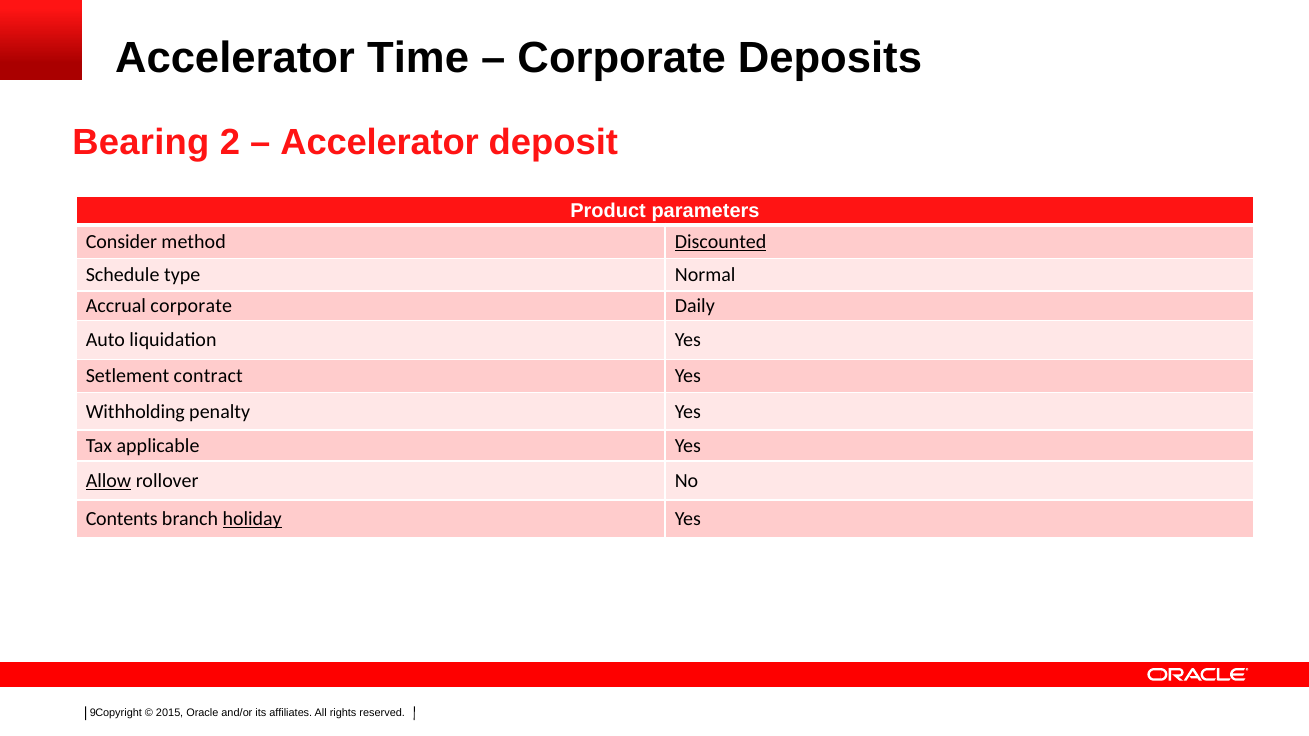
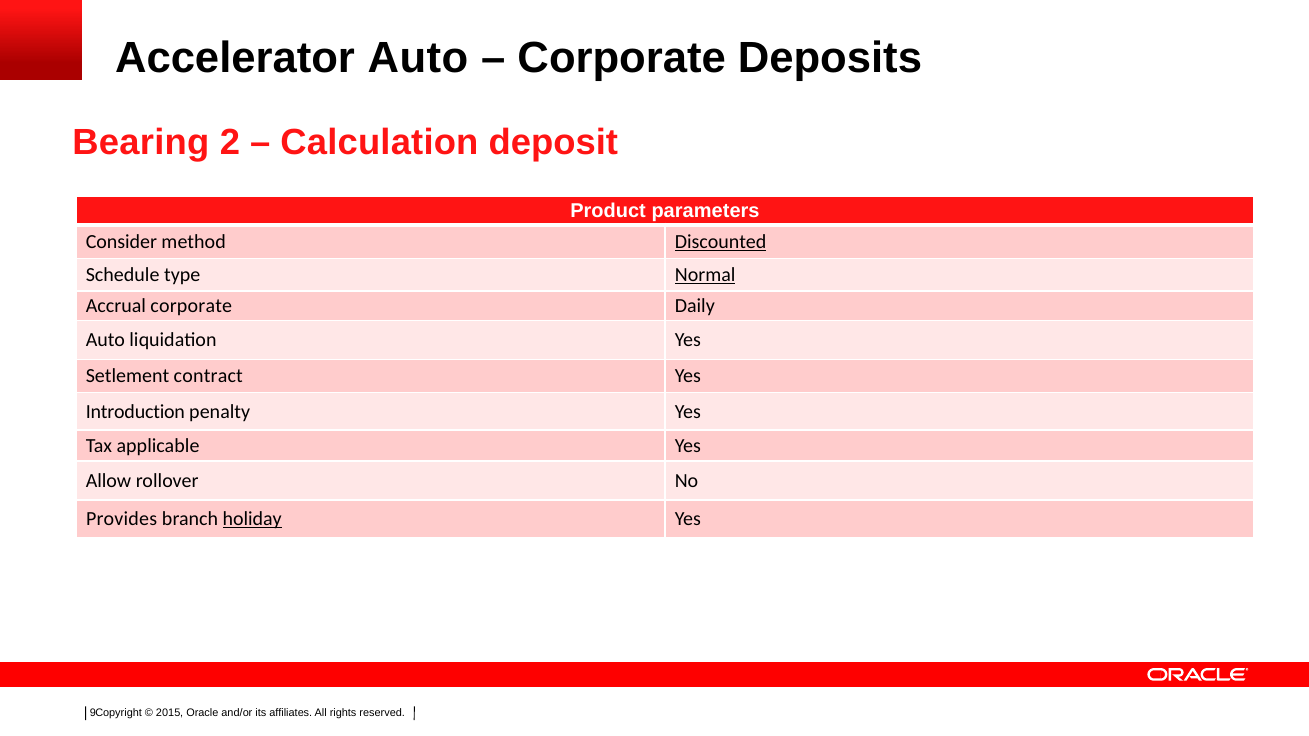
Accelerator Time: Time -> Auto
Accelerator at (380, 143): Accelerator -> Calculation
Normal underline: none -> present
Withholding: Withholding -> Introduction
Allow underline: present -> none
Contents: Contents -> Provides
